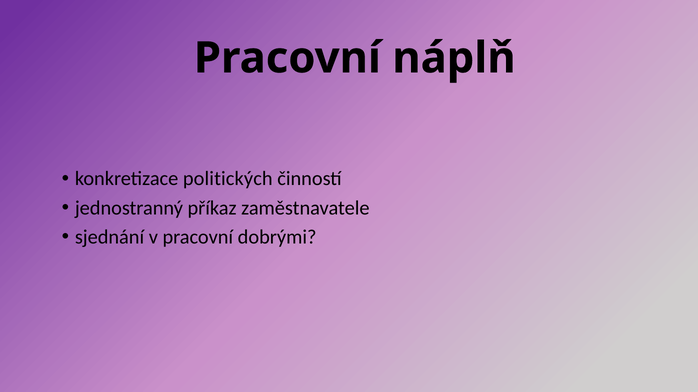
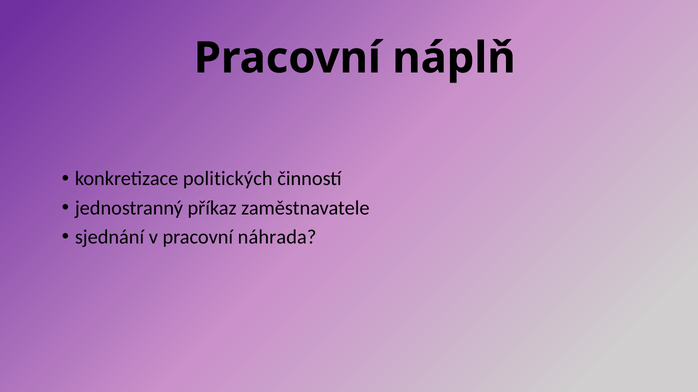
dobrými: dobrými -> náhrada
